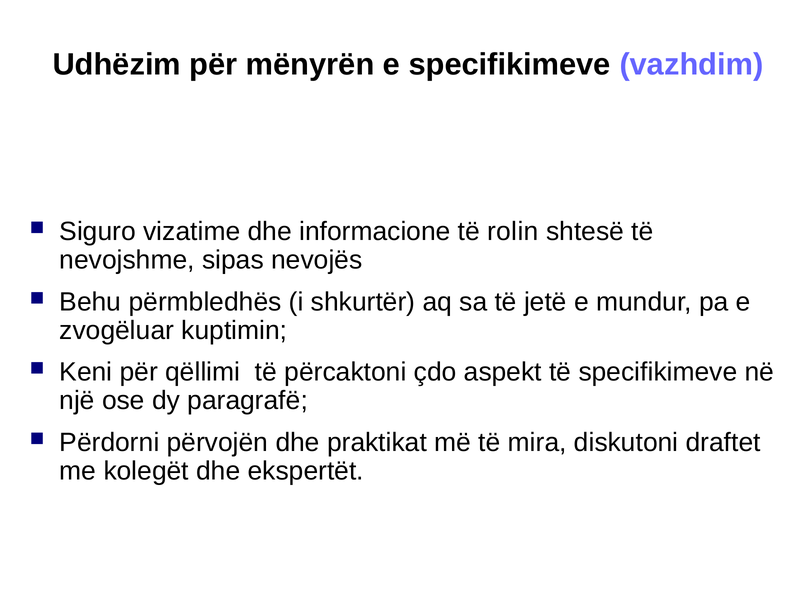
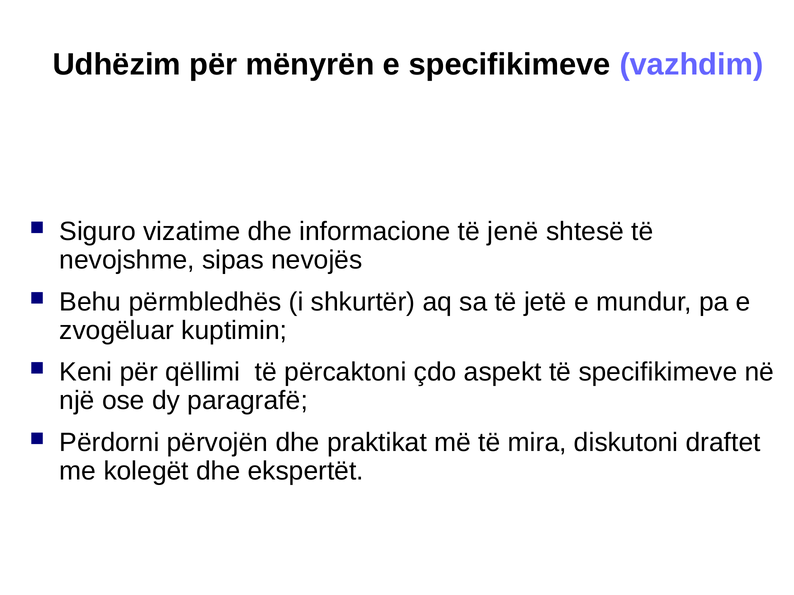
rolin: rolin -> jenë
